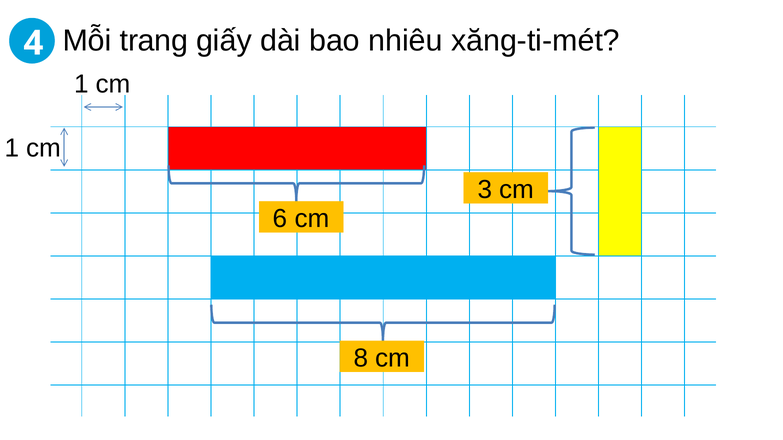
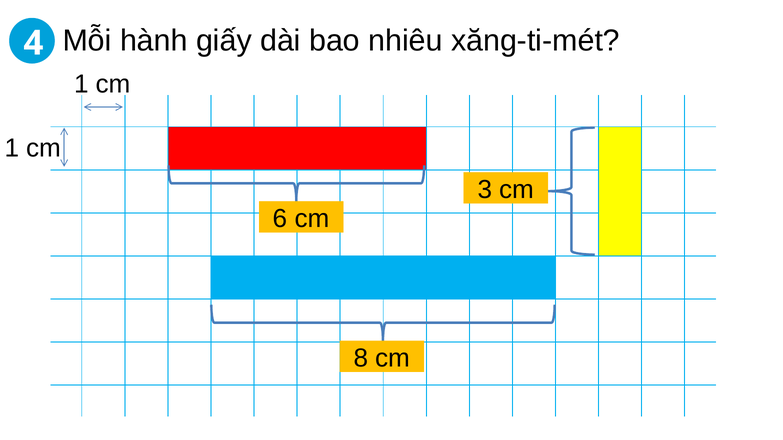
trang: trang -> hành
